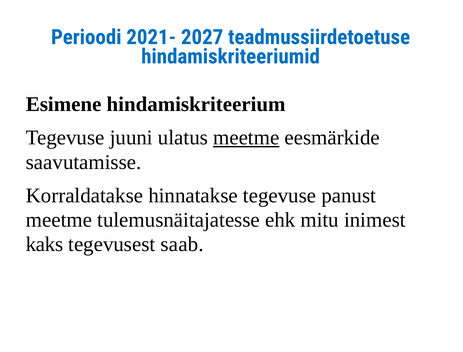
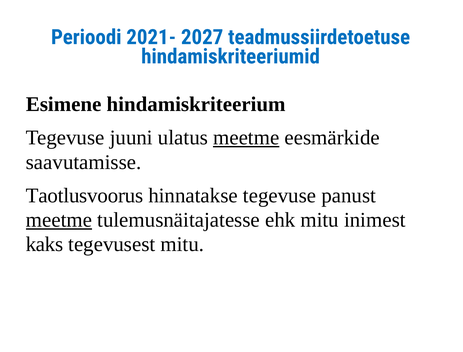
Korraldatakse: Korraldatakse -> Taotlusvoorus
meetme at (59, 220) underline: none -> present
tegevusest saab: saab -> mitu
